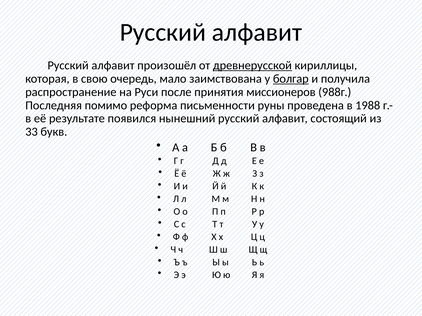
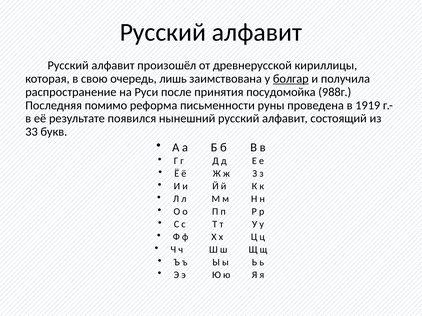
древнерусской underline: present -> none
мало: мало -> лишь
миссионеров: миссионеров -> посудомойка
1988: 1988 -> 1919
